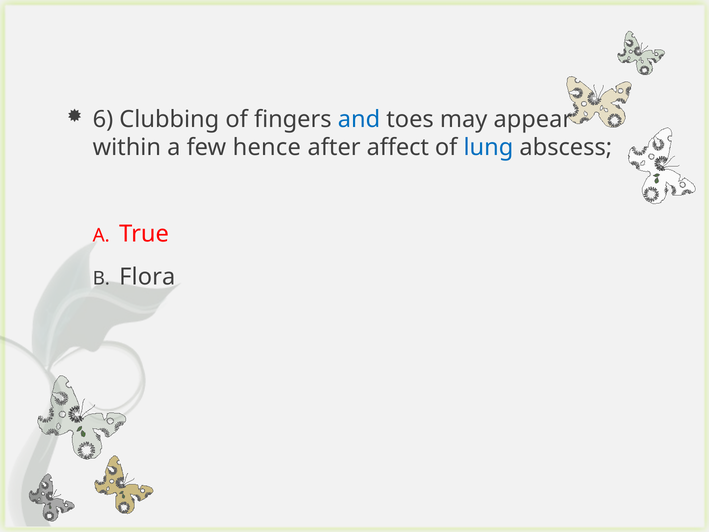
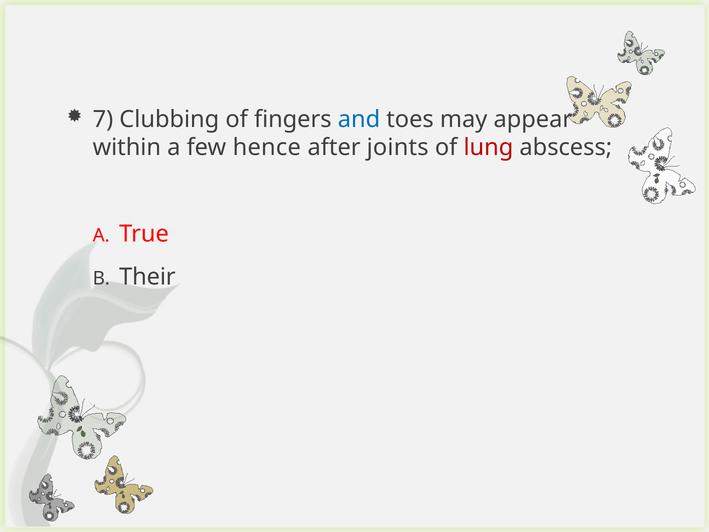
6: 6 -> 7
affect: affect -> joints
lung colour: blue -> red
Flora: Flora -> Their
